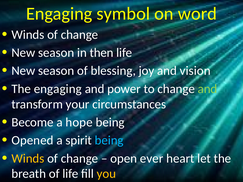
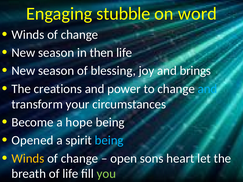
symbol: symbol -> stubble
vision: vision -> brings
The engaging: engaging -> creations
and at (208, 89) colour: light green -> light blue
ever: ever -> sons
you colour: yellow -> light green
